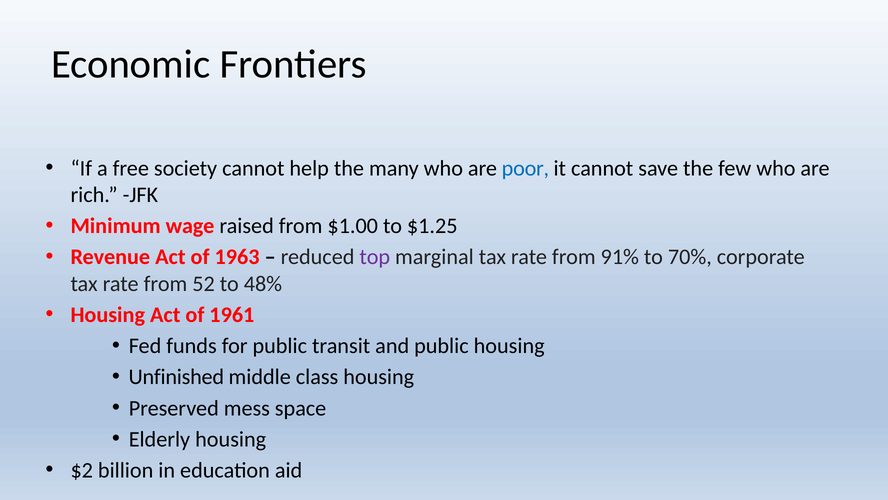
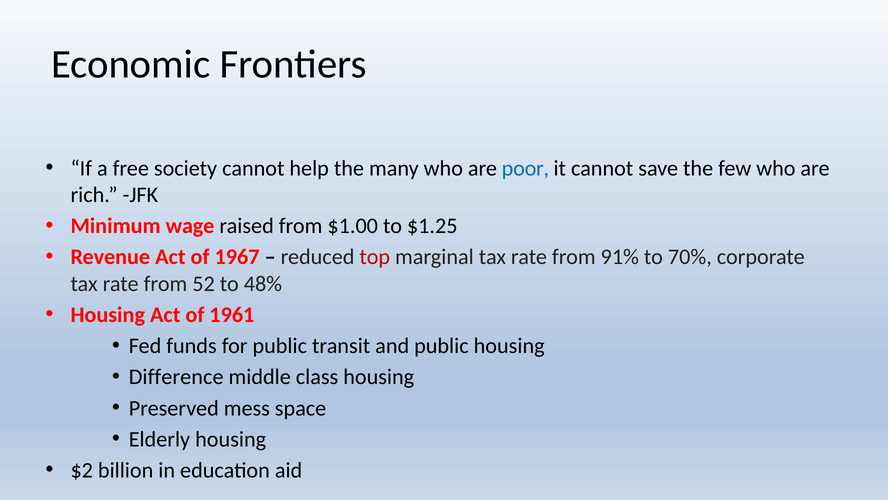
1963: 1963 -> 1967
top colour: purple -> red
Unfinished: Unfinished -> Difference
